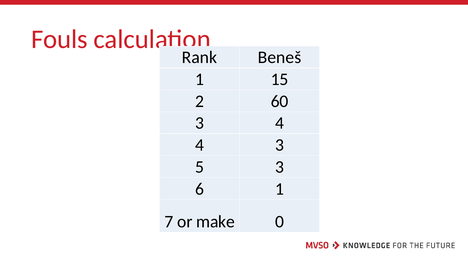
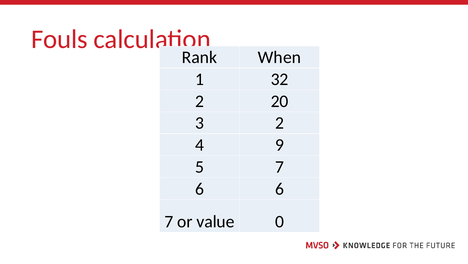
Beneš: Beneš -> When
15: 15 -> 32
60: 60 -> 20
3 4: 4 -> 2
4 3: 3 -> 9
5 3: 3 -> 7
6 1: 1 -> 6
make: make -> value
